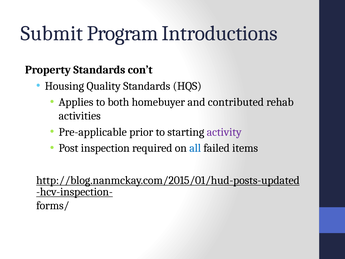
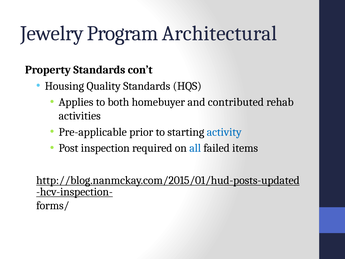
Submit: Submit -> Jewelry
Introductions: Introductions -> Architectural
activity colour: purple -> blue
